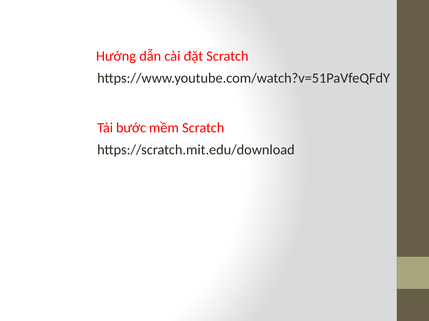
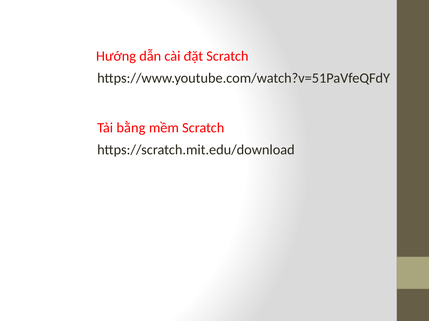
bước: bước -> bằng
